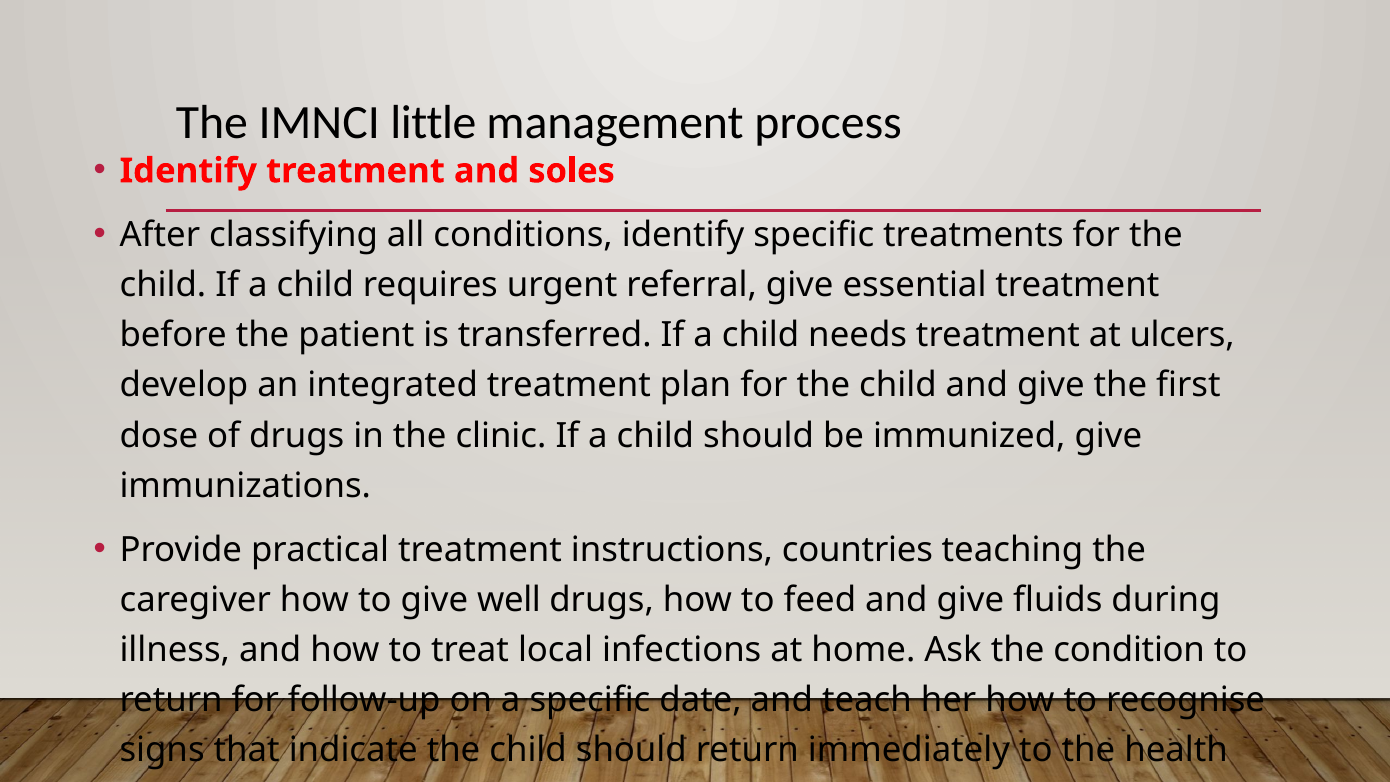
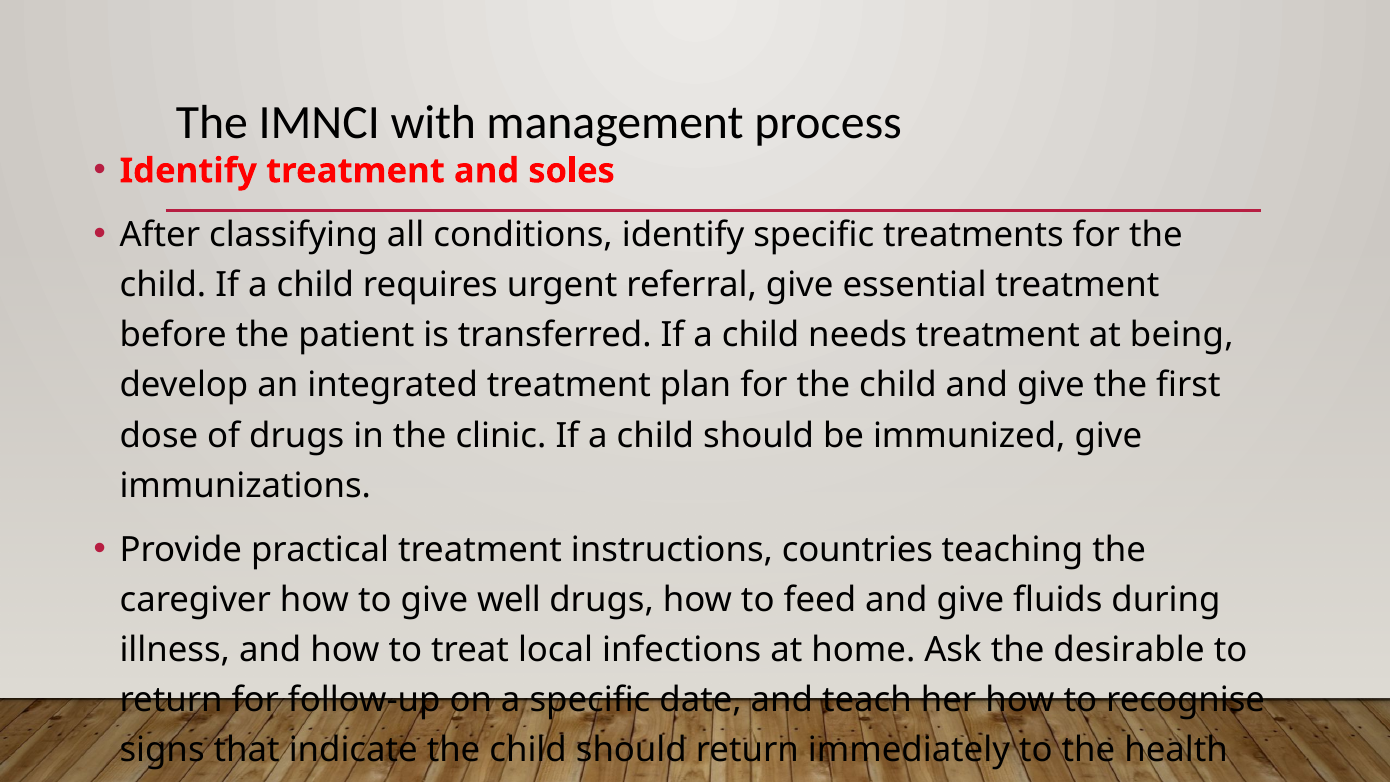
little: little -> with
ulcers: ulcers -> being
condition: condition -> desirable
